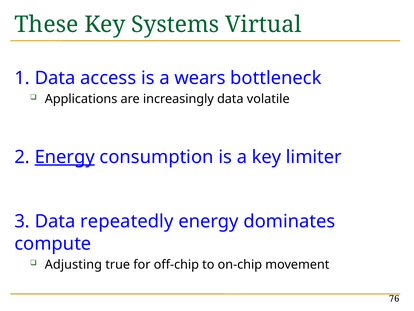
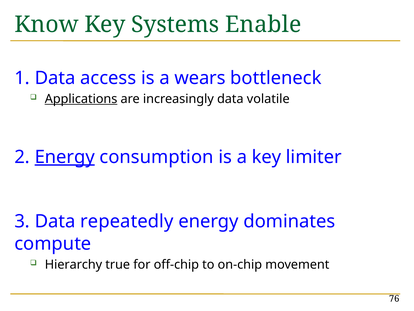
These: These -> Know
Virtual: Virtual -> Enable
Applications underline: none -> present
Adjusting: Adjusting -> Hierarchy
